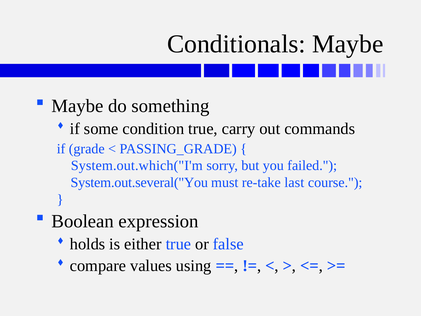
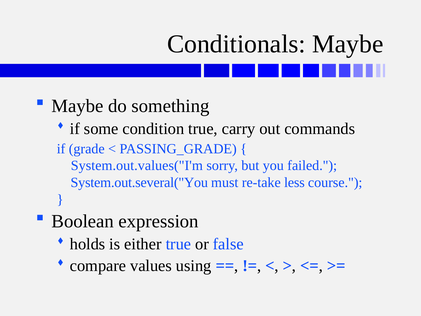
System.out.which("I'm: System.out.which("I'm -> System.out.values("I'm
last: last -> less
